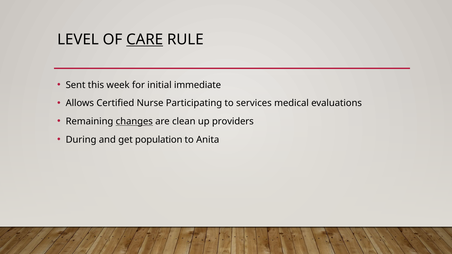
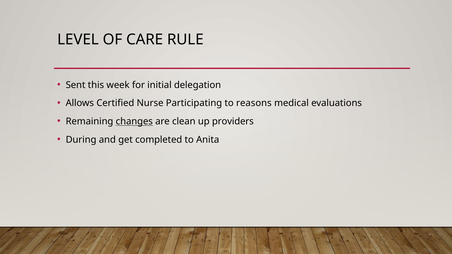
CARE underline: present -> none
immediate: immediate -> delegation
services: services -> reasons
population: population -> completed
